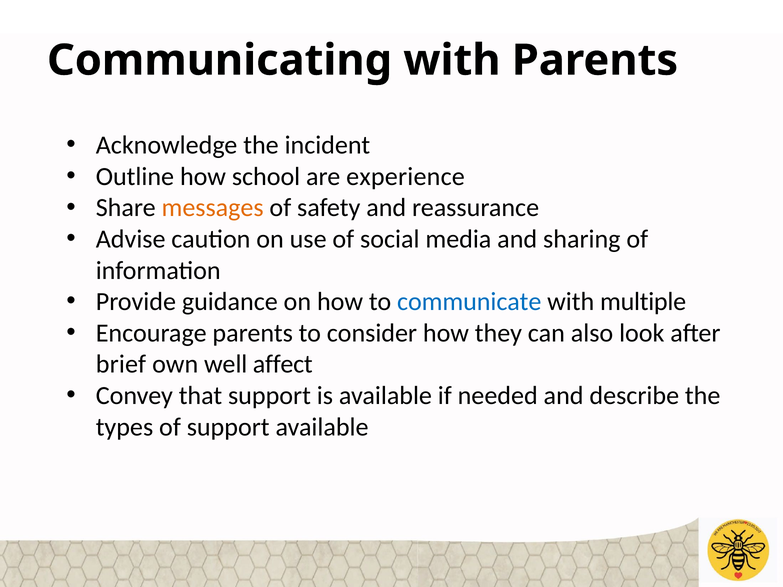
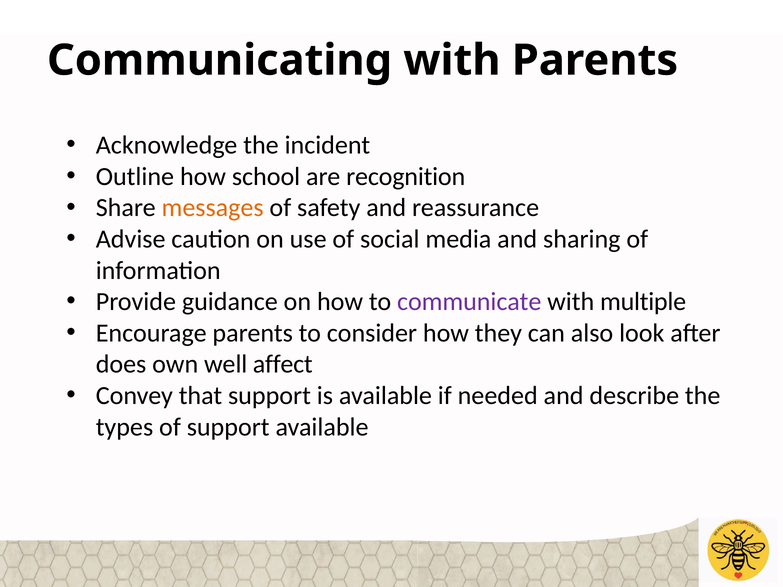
experience: experience -> recognition
communicate colour: blue -> purple
brief: brief -> does
